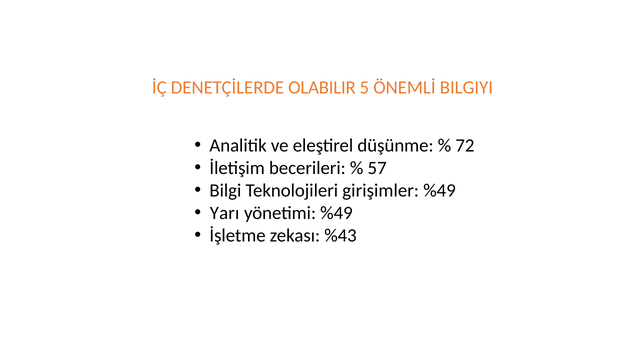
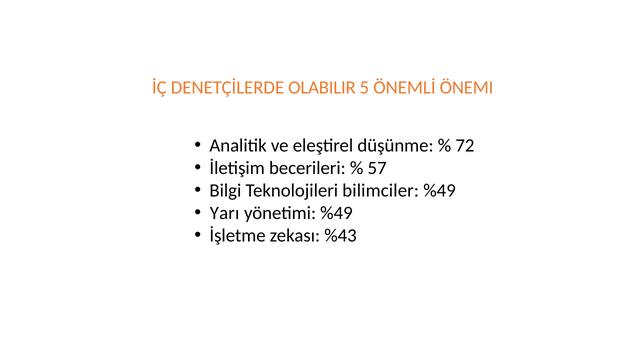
BILGIYI: BILGIYI -> ÖNEMI
girişimler: girişimler -> bilimciler
